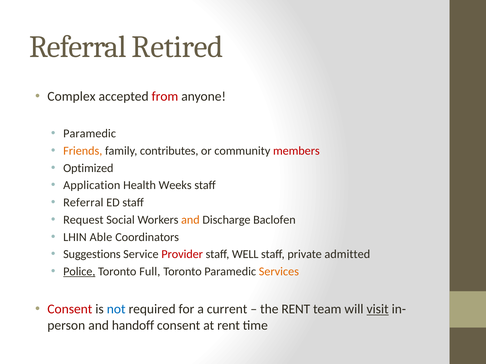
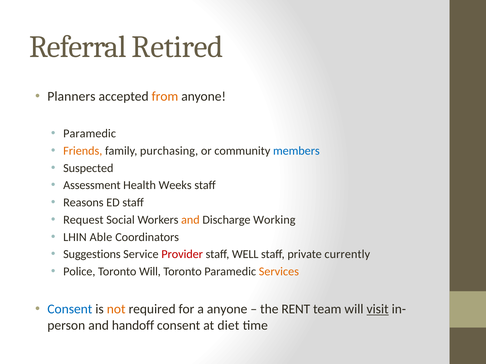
Complex: Complex -> Planners
from colour: red -> orange
contributes: contributes -> purchasing
members colour: red -> blue
Optimized: Optimized -> Suspected
Application: Application -> Assessment
Referral at (83, 203): Referral -> Reasons
Baclofen: Baclofen -> Working
admitted: admitted -> currently
Police underline: present -> none
Toronto Full: Full -> Will
Consent at (70, 310) colour: red -> blue
not colour: blue -> orange
a current: current -> anyone
at rent: rent -> diet
